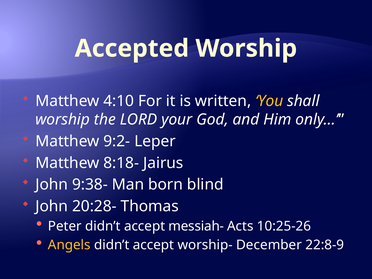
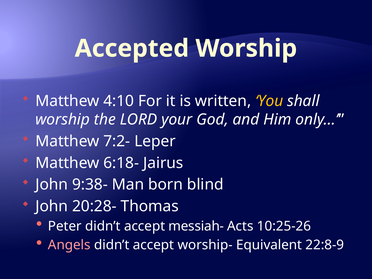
9:2-: 9:2- -> 7:2-
8:18-: 8:18- -> 6:18-
Angels colour: yellow -> pink
December: December -> Equivalent
